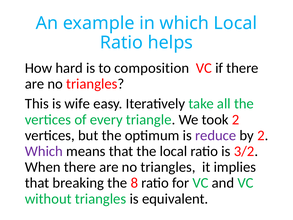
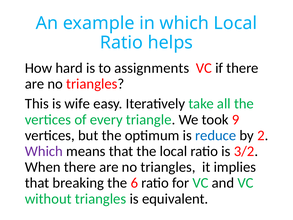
composition: composition -> assignments
took 2: 2 -> 9
reduce colour: purple -> blue
8: 8 -> 6
